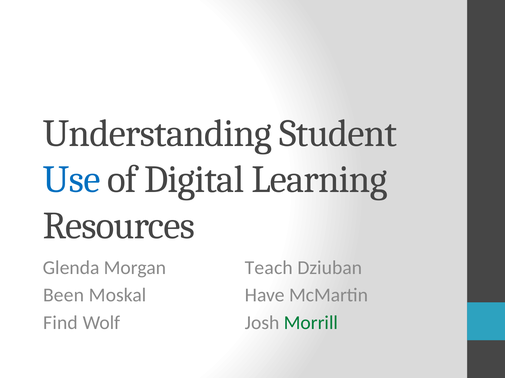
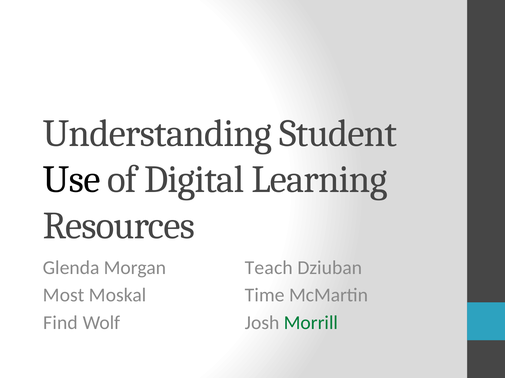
Use colour: blue -> black
Been: Been -> Most
Have: Have -> Time
